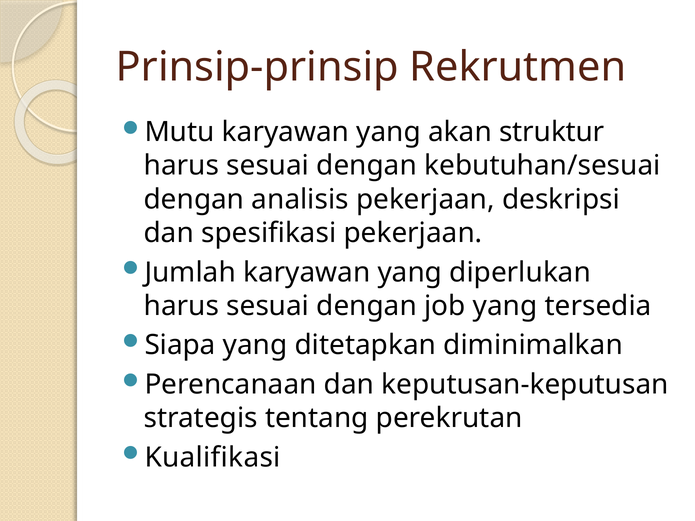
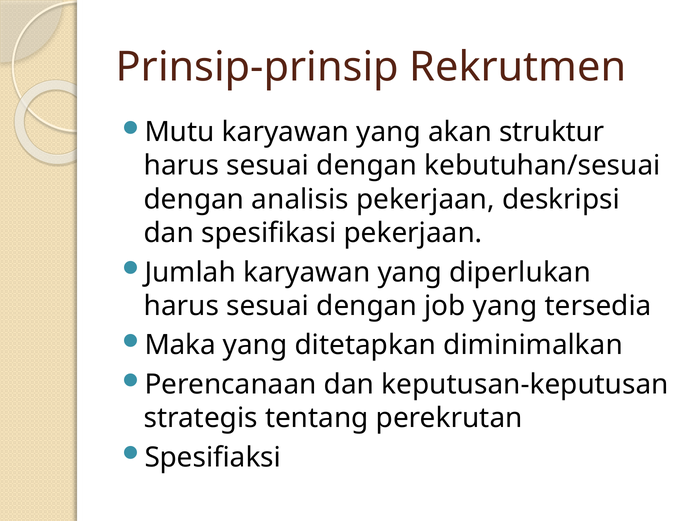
Siapa: Siapa -> Maka
Kualifikasi: Kualifikasi -> Spesifiaksi
